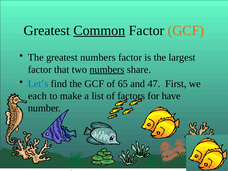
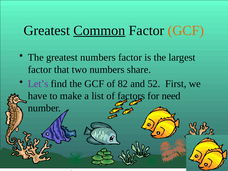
numbers at (107, 69) underline: present -> none
Let’s colour: blue -> purple
65: 65 -> 82
47: 47 -> 52
each: each -> have
have: have -> need
